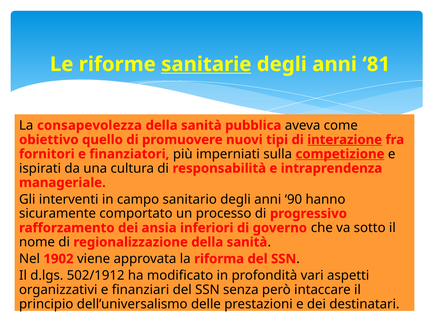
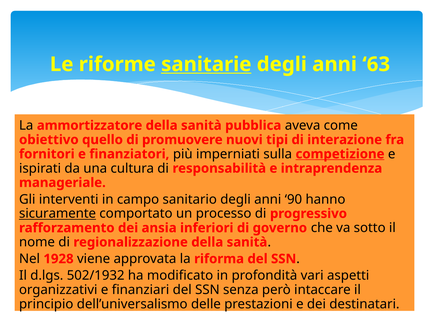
81: 81 -> 63
consapevolezza: consapevolezza -> ammortizzatore
interazione underline: present -> none
sicuramente underline: none -> present
1902: 1902 -> 1928
502/1912: 502/1912 -> 502/1932
